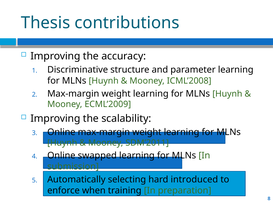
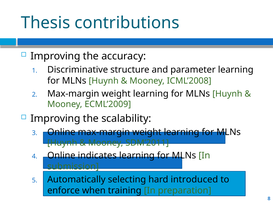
swapped: swapped -> indicates
